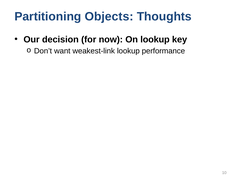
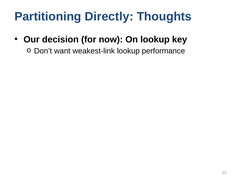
Objects: Objects -> Directly
